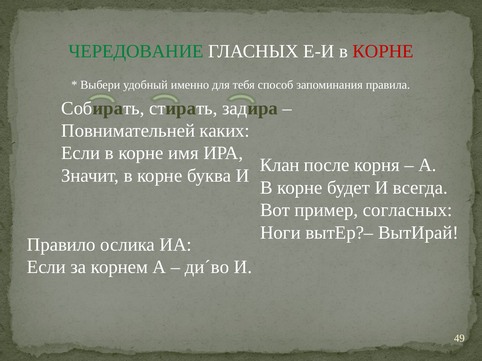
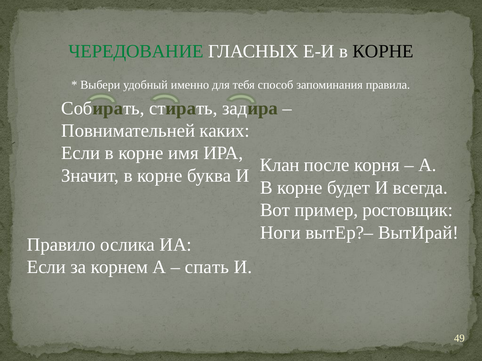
КОРНЕ at (383, 51) colour: red -> black
согласных: согласных -> ростовщик
диˊво: диˊво -> спать
